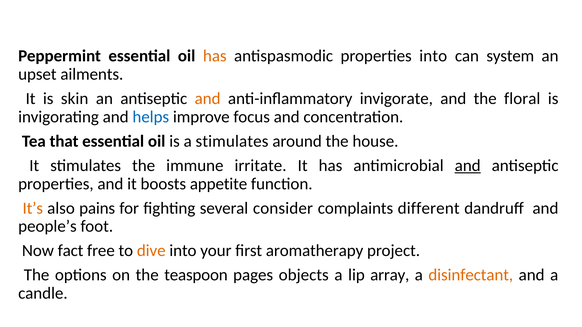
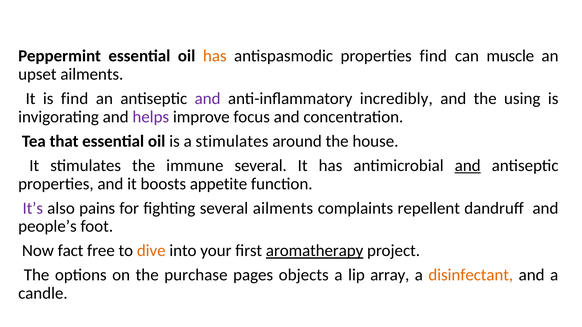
properties into: into -> find
system: system -> muscle
is skin: skin -> find
and at (208, 99) colour: orange -> purple
invigorate: invigorate -> incredibly
floral: floral -> using
helps colour: blue -> purple
immune irritate: irritate -> several
It’s colour: orange -> purple
several consider: consider -> ailments
different: different -> repellent
aromatherapy underline: none -> present
teaspoon: teaspoon -> purchase
